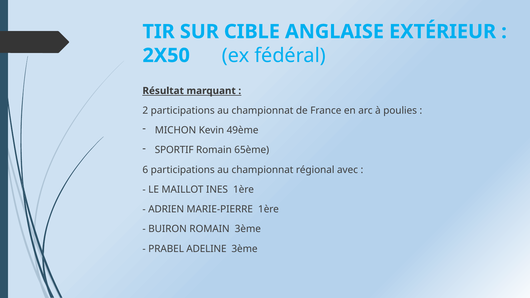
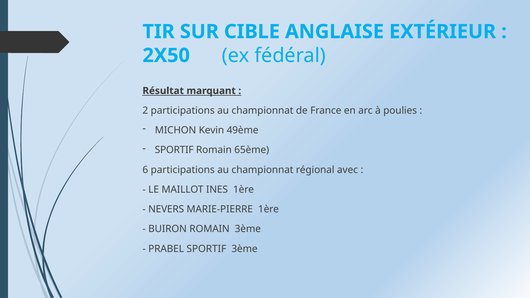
ADRIEN: ADRIEN -> NEVERS
PRABEL ADELINE: ADELINE -> SPORTIF
